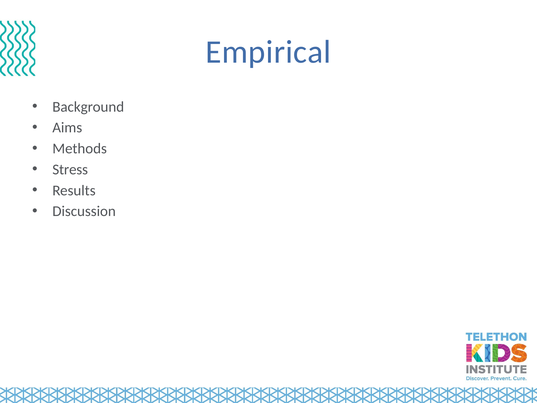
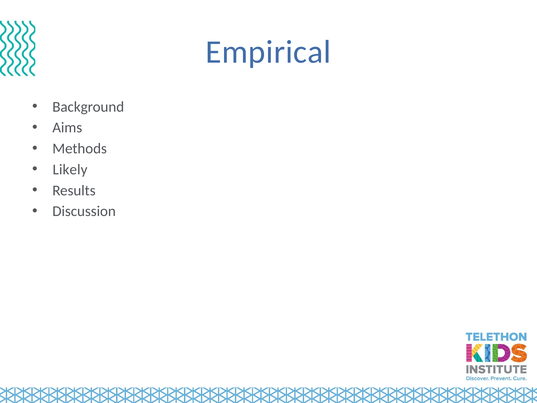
Stress: Stress -> Likely
